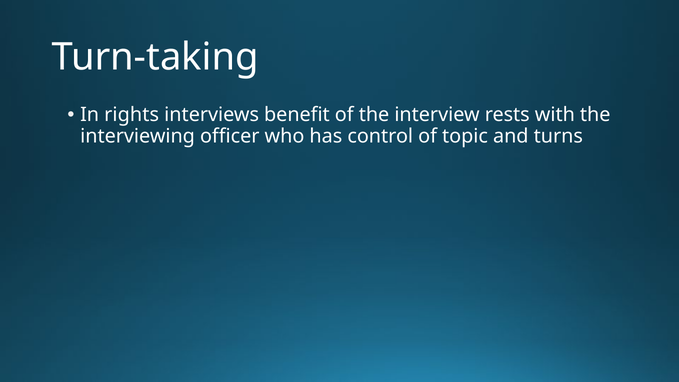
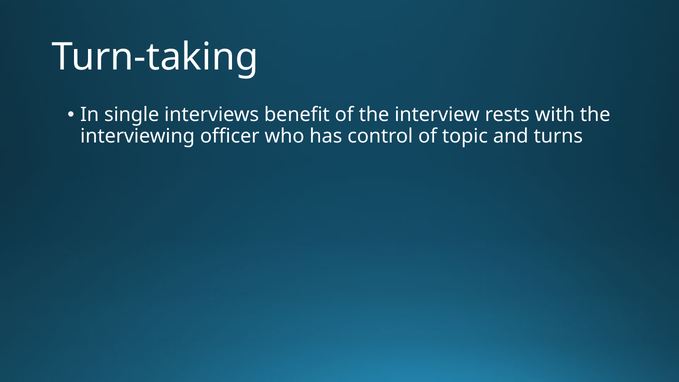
rights: rights -> single
